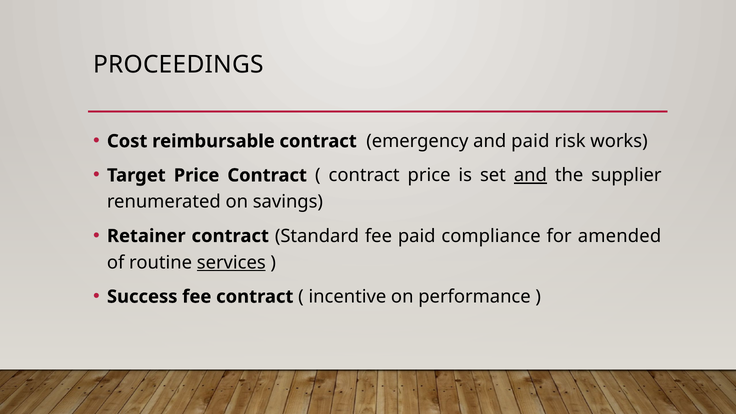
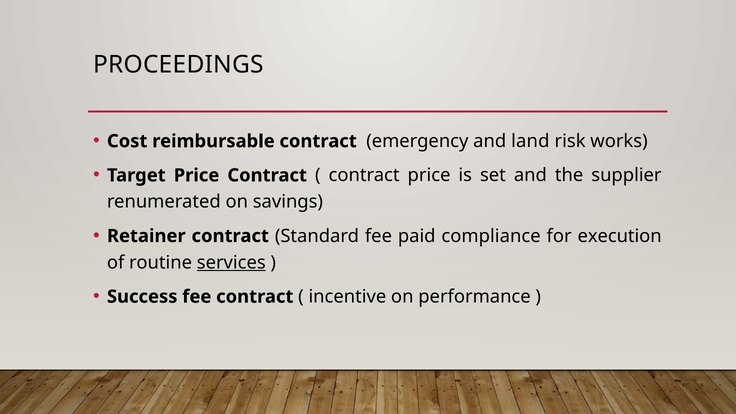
and paid: paid -> land
and at (530, 175) underline: present -> none
amended: amended -> execution
